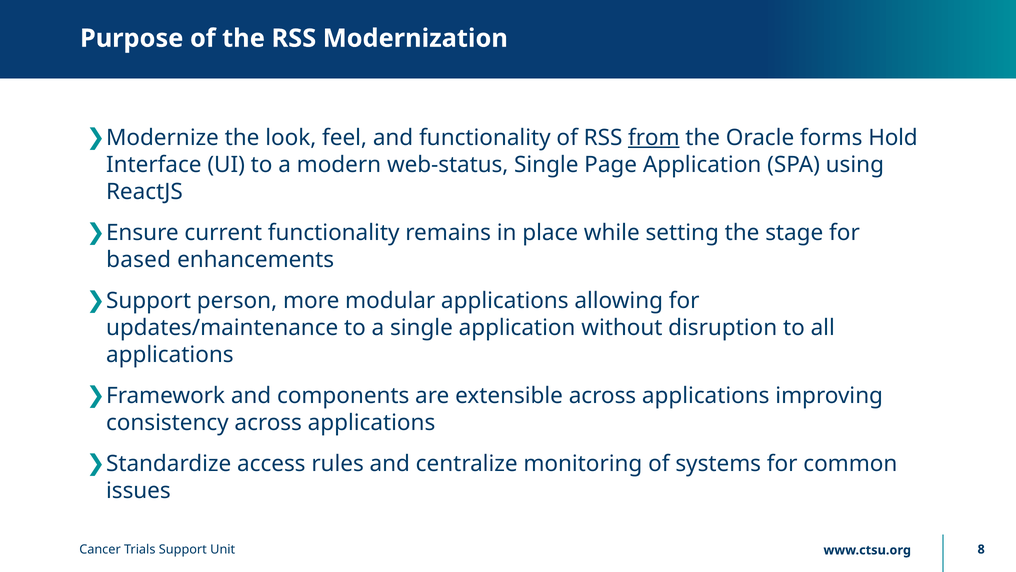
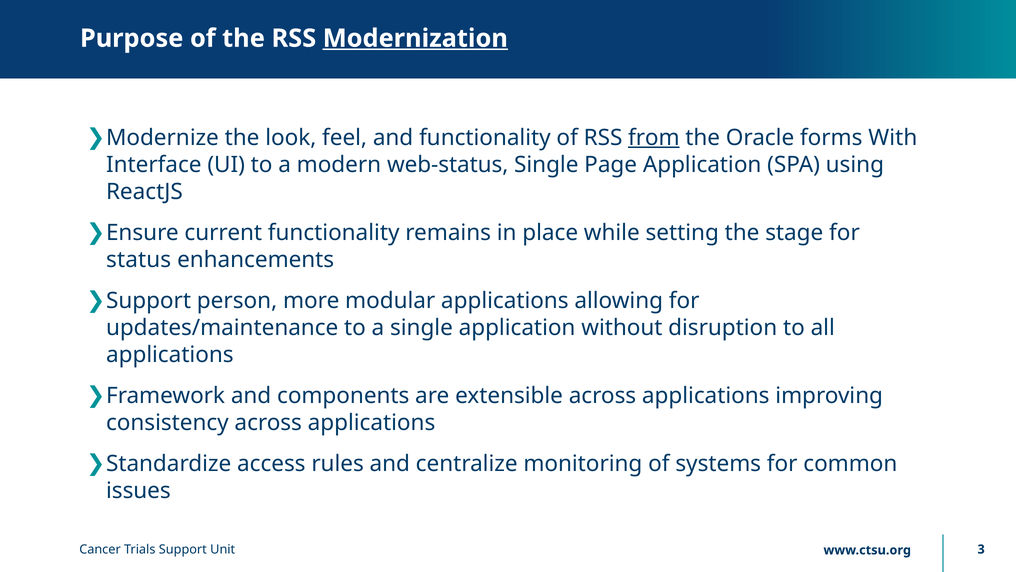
Modernization underline: none -> present
Hold: Hold -> With
based: based -> status
8: 8 -> 3
